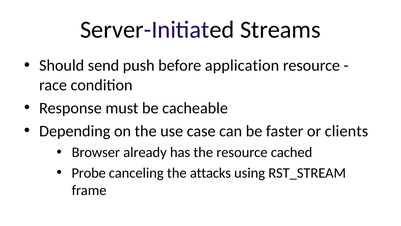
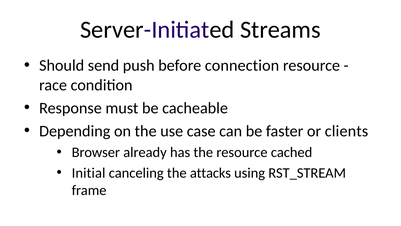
application: application -> connection
Probe: Probe -> Initial
